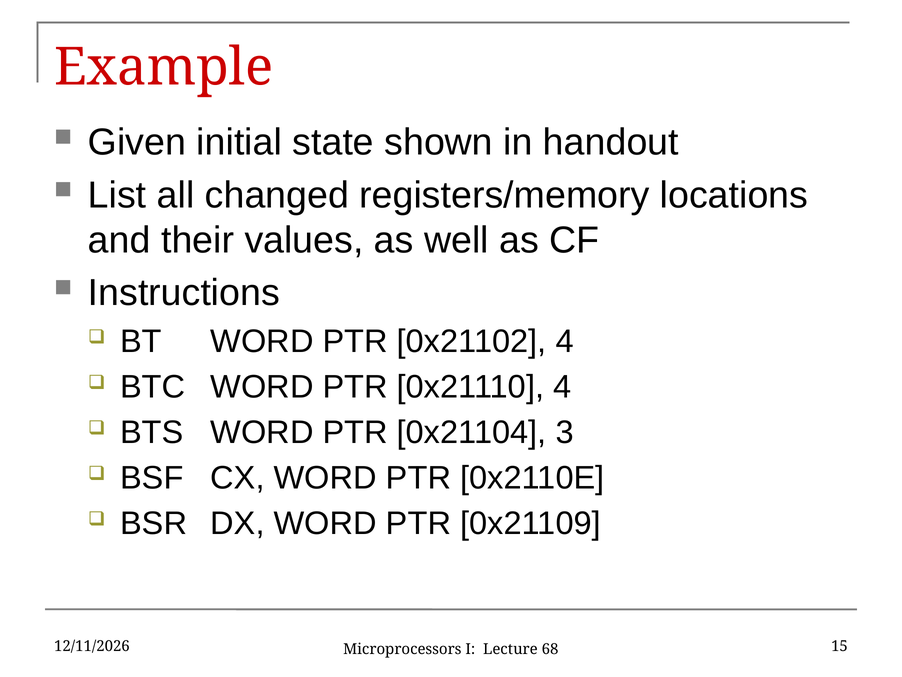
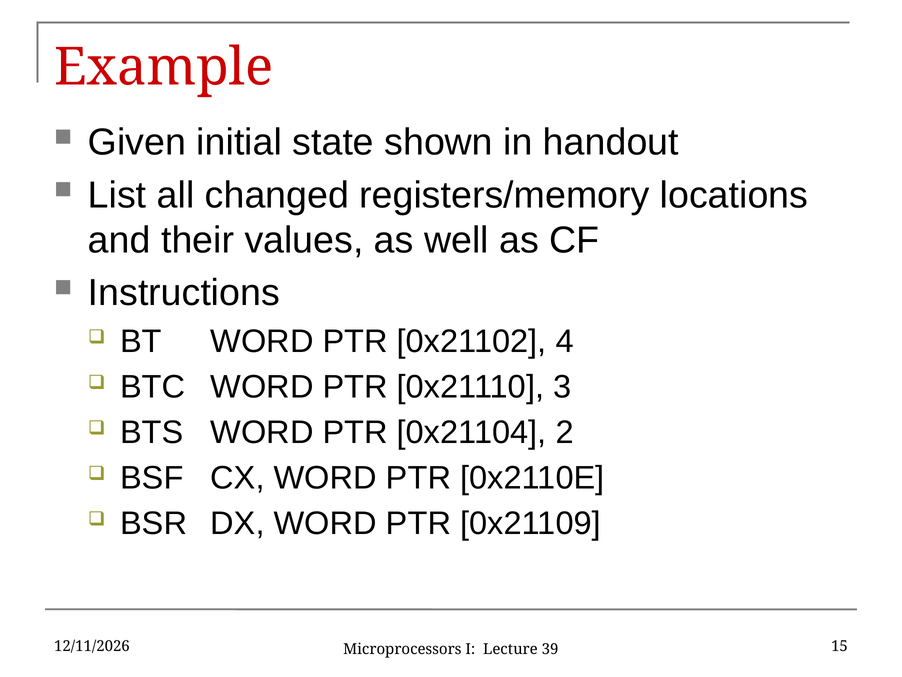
0x21110 4: 4 -> 3
3: 3 -> 2
68: 68 -> 39
